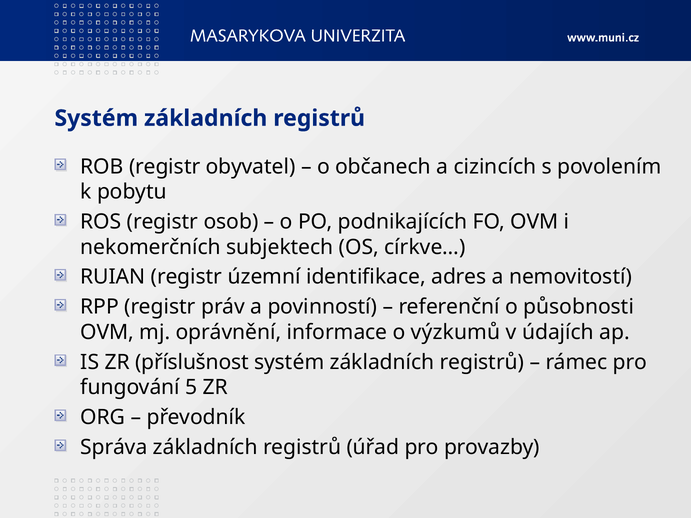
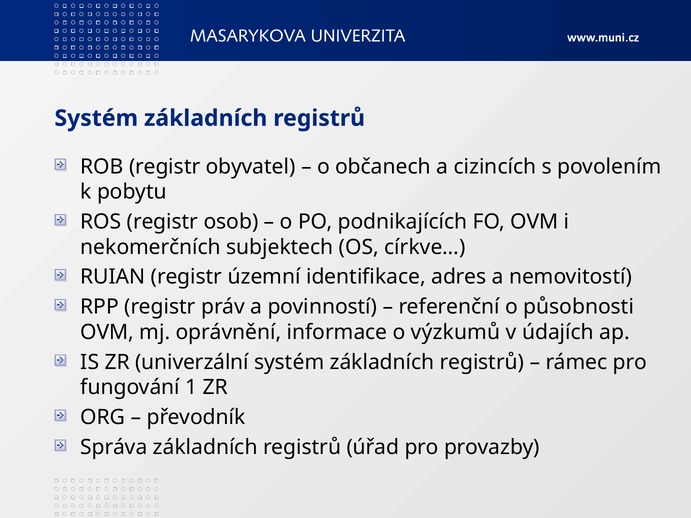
příslušnost: příslušnost -> univerzální
5: 5 -> 1
